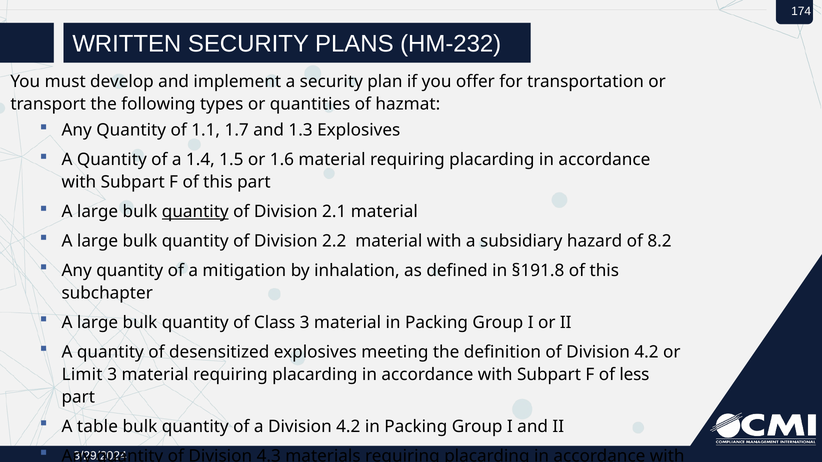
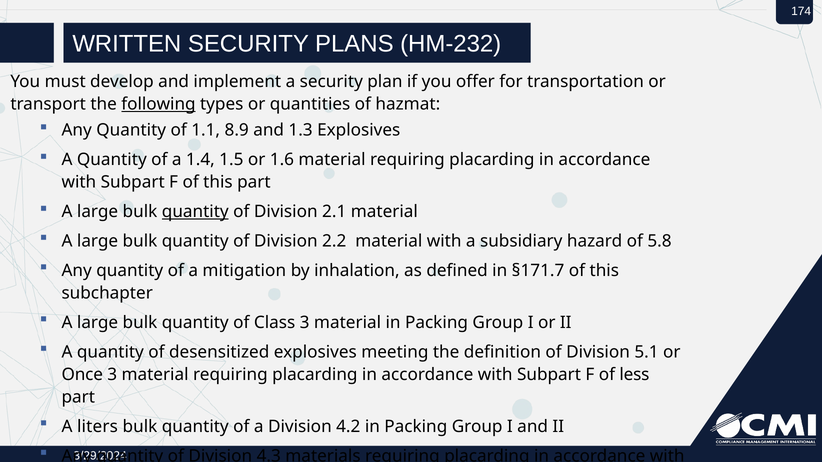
following underline: none -> present
1.7: 1.7 -> 8.9
8.2: 8.2 -> 5.8
§191.8: §191.8 -> §171.7
of Division 4.2: 4.2 -> 5.1
Limit: Limit -> Once
table: table -> liters
